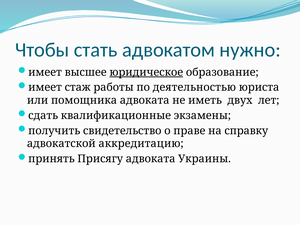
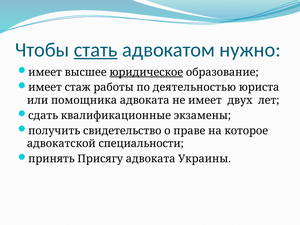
стать underline: none -> present
не иметь: иметь -> имеет
справку: справку -> которое
аккредитацию: аккредитацию -> специальности
